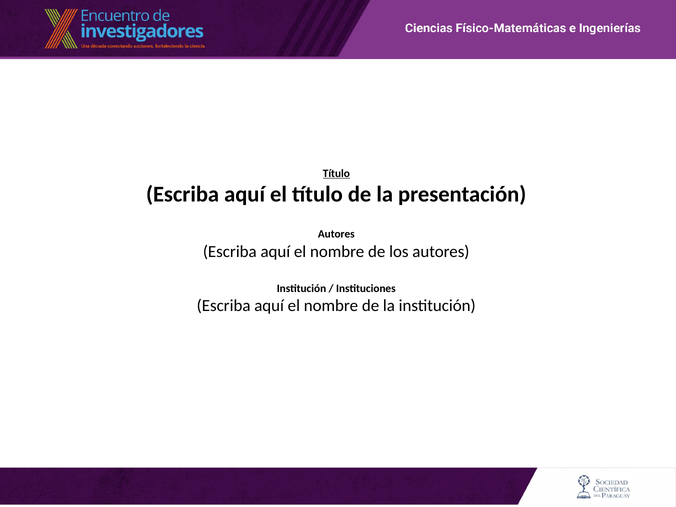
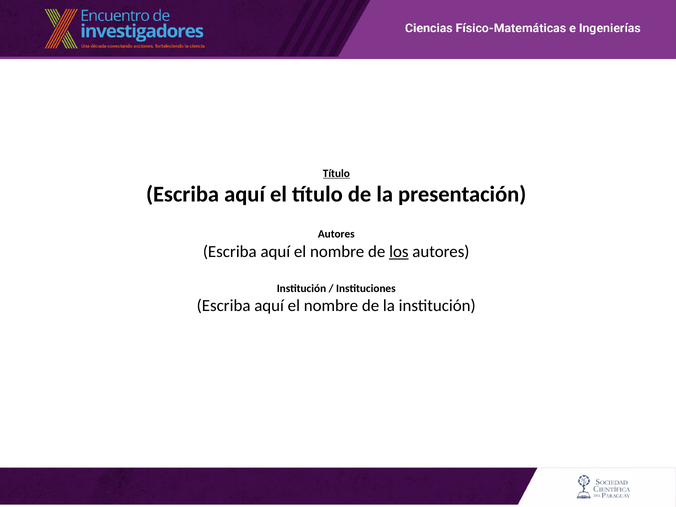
los underline: none -> present
